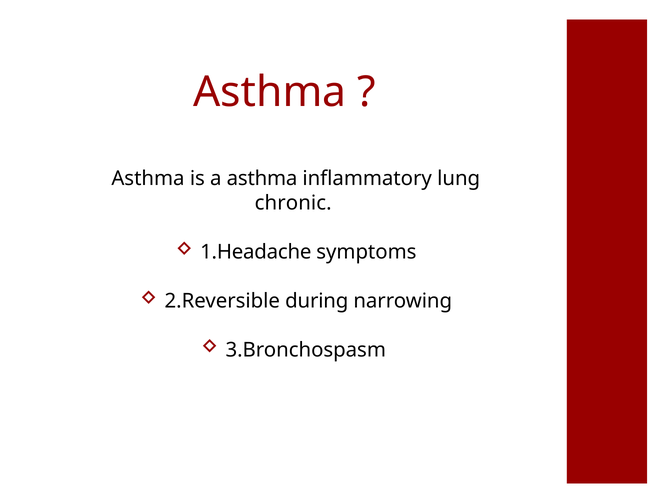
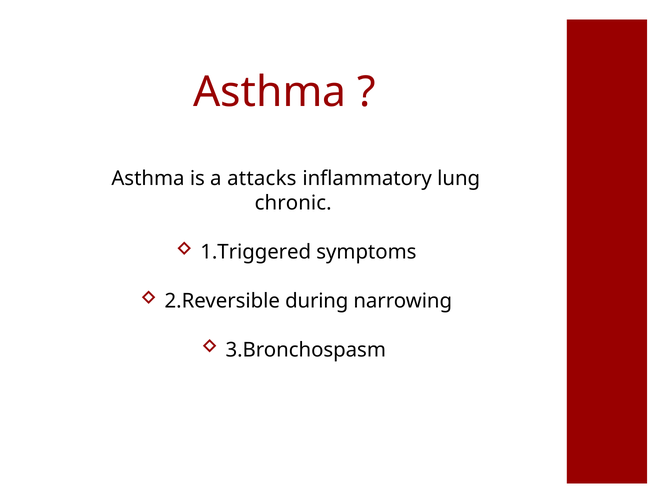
a asthma: asthma -> attacks
1.Headache: 1.Headache -> 1.Triggered
